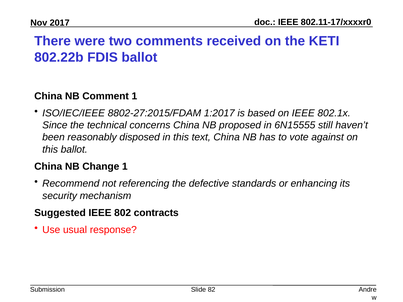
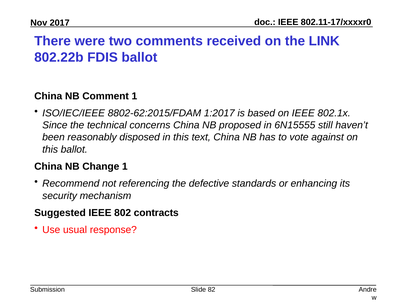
KETI: KETI -> LINK
8802-27:2015/FDAM: 8802-27:2015/FDAM -> 8802-62:2015/FDAM
